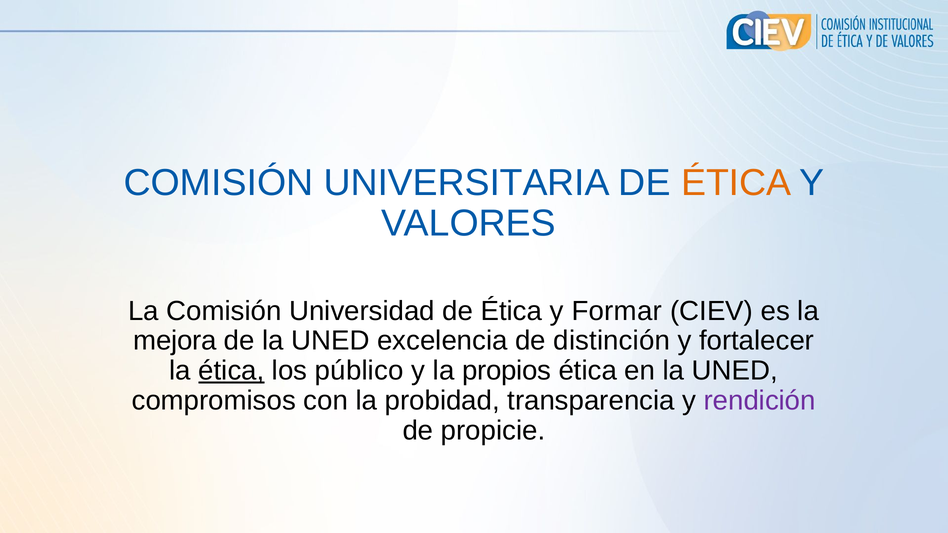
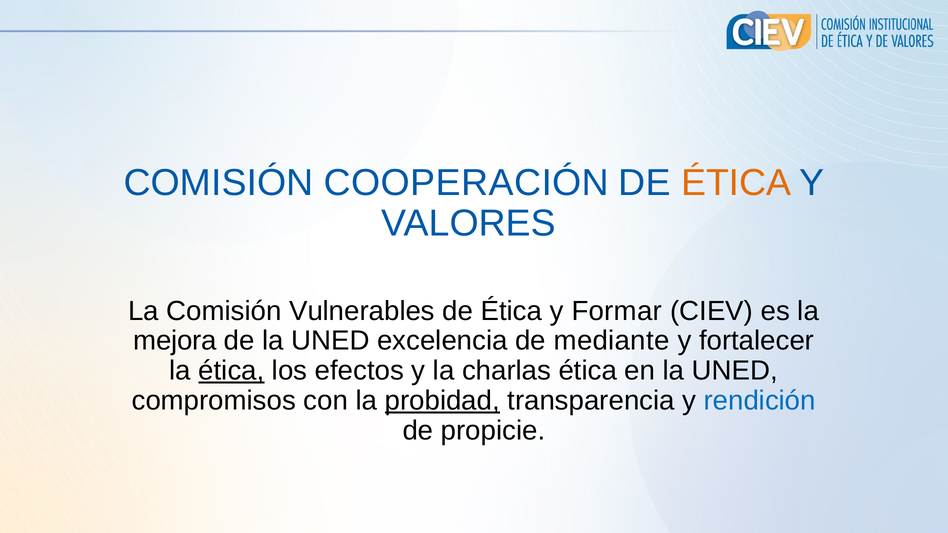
UNIVERSITARIA: UNIVERSITARIA -> COOPERACIÓN
Universidad: Universidad -> Vulnerables
distinción: distinción -> mediante
público: público -> efectos
propios: propios -> charlas
probidad underline: none -> present
rendición colour: purple -> blue
